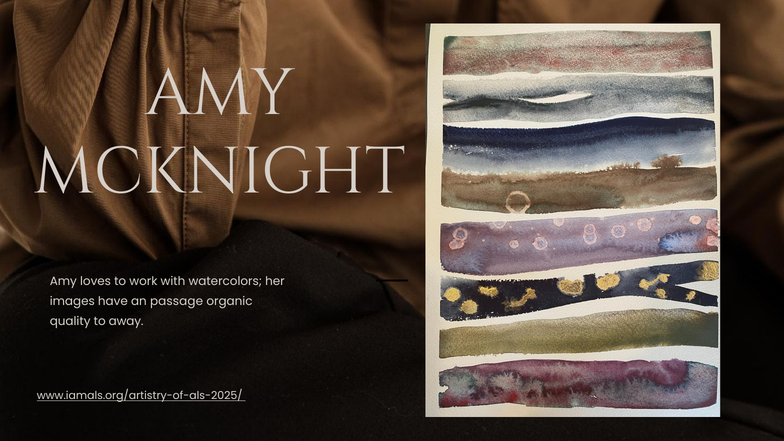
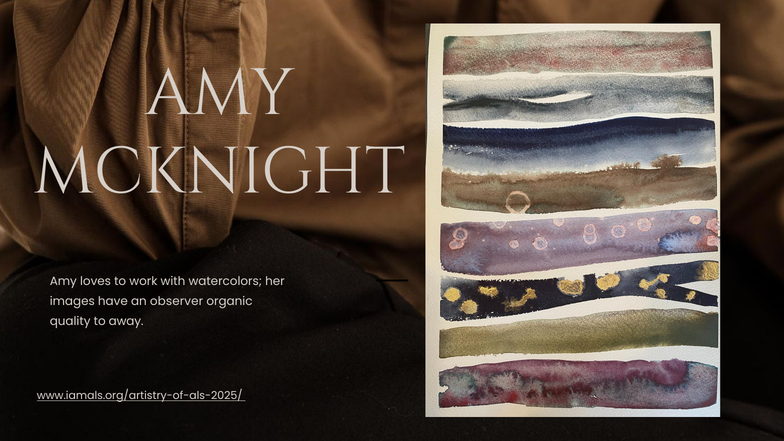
passage: passage -> observer
